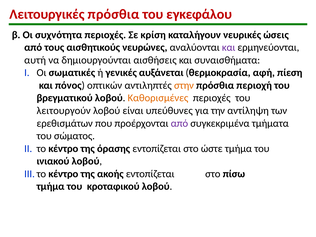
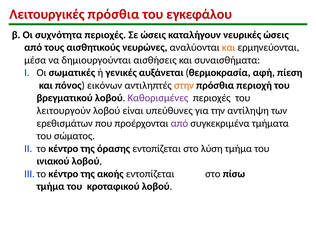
Σε κρίση: κρίση -> ώσεις
και at (229, 47) colour: purple -> orange
αυτή: αυτή -> μέσα
οπτικών: οπτικών -> εικόνων
Καθορισμένες colour: orange -> purple
ώστε: ώστε -> λύση
